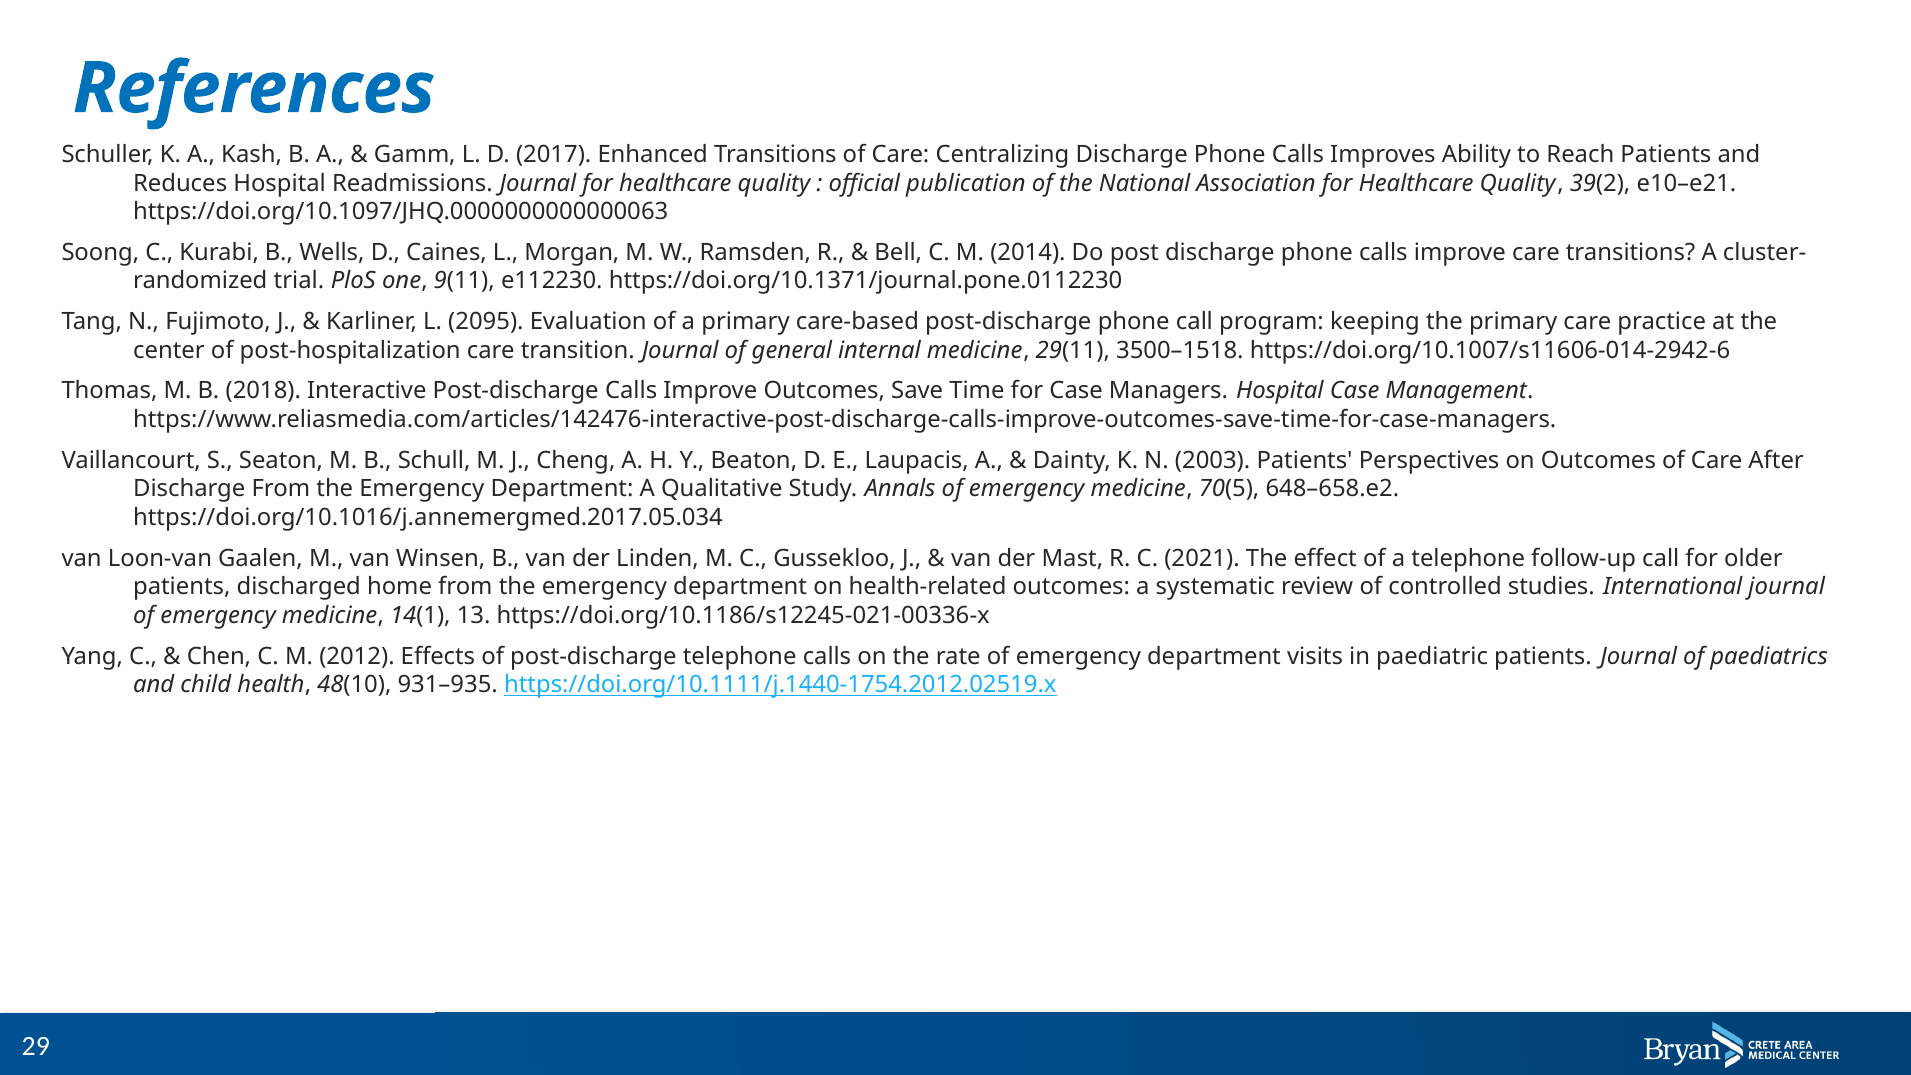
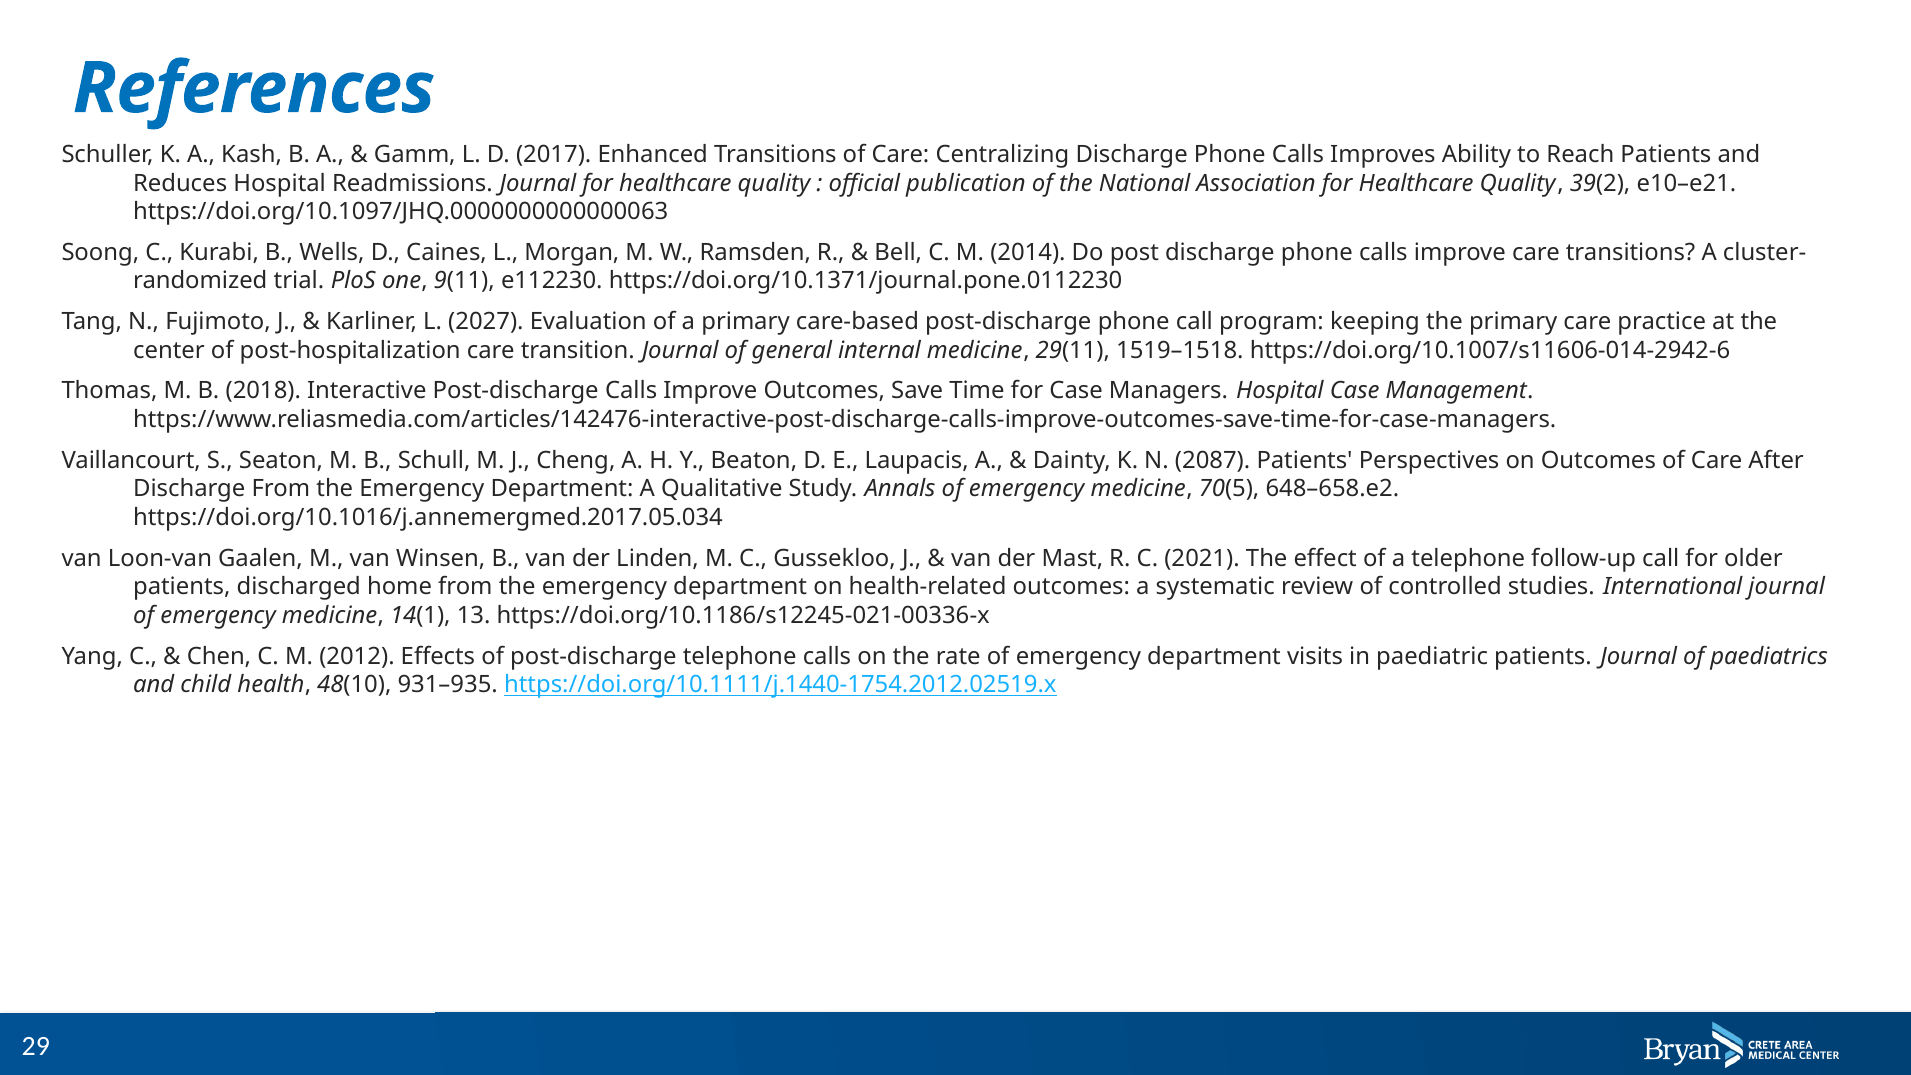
2095: 2095 -> 2027
3500–1518: 3500–1518 -> 1519–1518
2003: 2003 -> 2087
